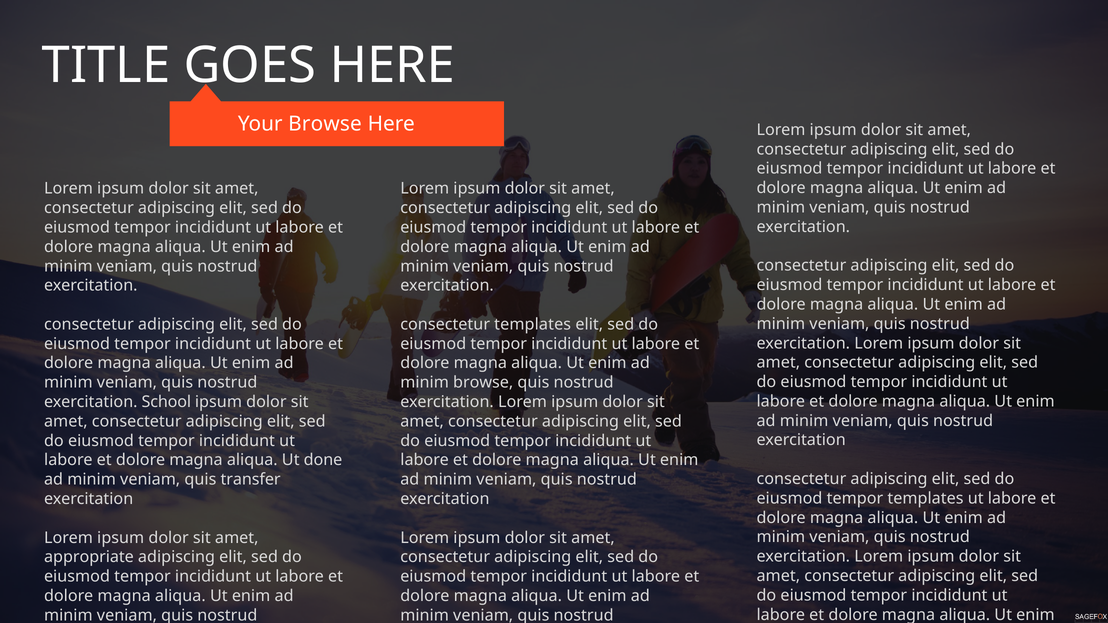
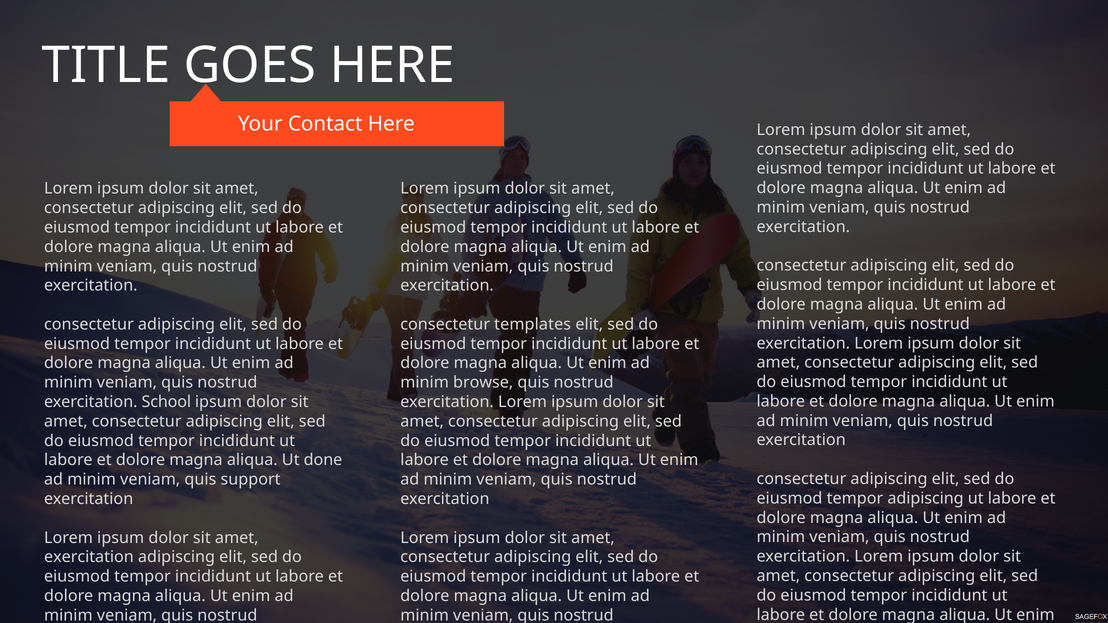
Your Browse: Browse -> Contact
transfer: transfer -> support
tempor templates: templates -> adipiscing
appropriate at (89, 557): appropriate -> exercitation
